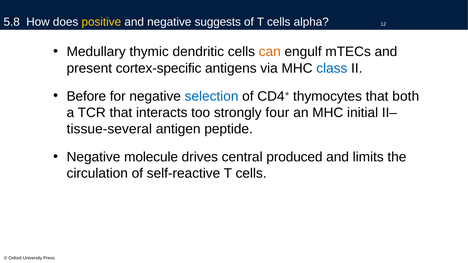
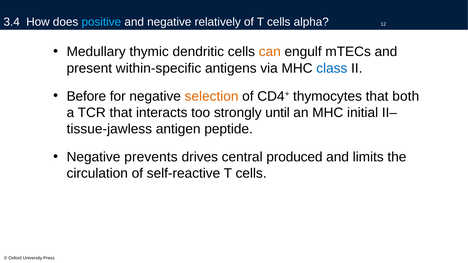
5.8: 5.8 -> 3.4
positive colour: yellow -> light blue
suggests: suggests -> relatively
cortex-specific: cortex-specific -> within-specific
selection colour: blue -> orange
four: four -> until
tissue-several: tissue-several -> tissue-jawless
molecule: molecule -> prevents
